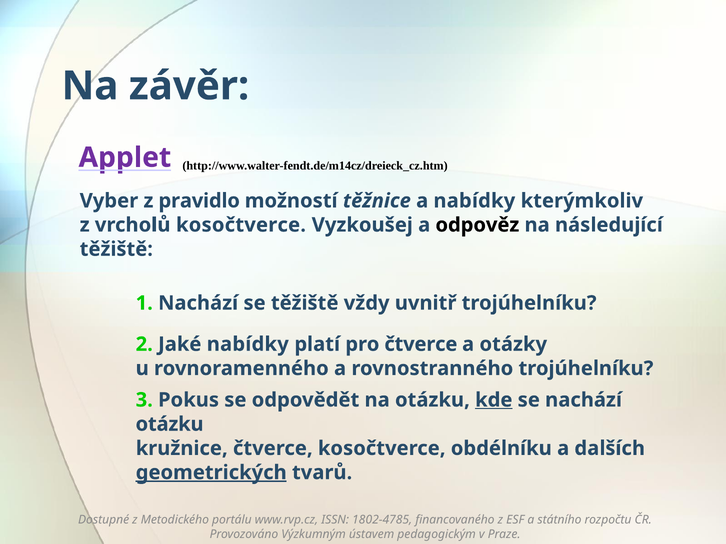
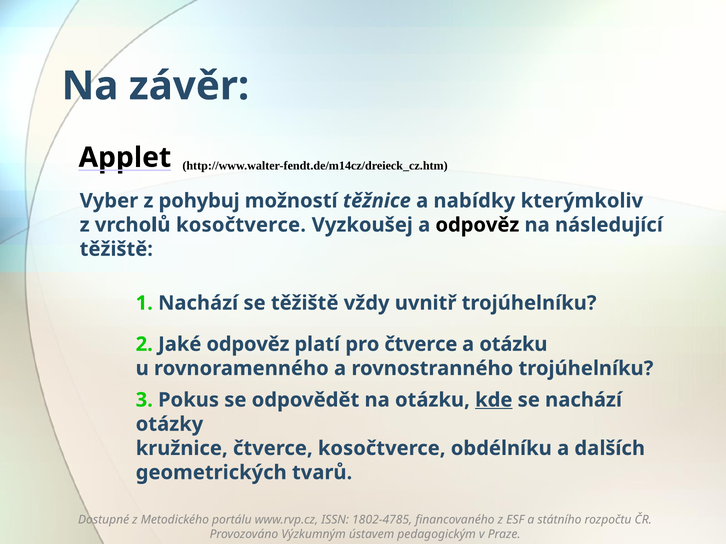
Applet colour: purple -> black
pravidlo: pravidlo -> pohybuj
Jaké nabídky: nabídky -> odpověz
a otázky: otázky -> otázku
otázku at (170, 425): otázku -> otázky
geometrických underline: present -> none
